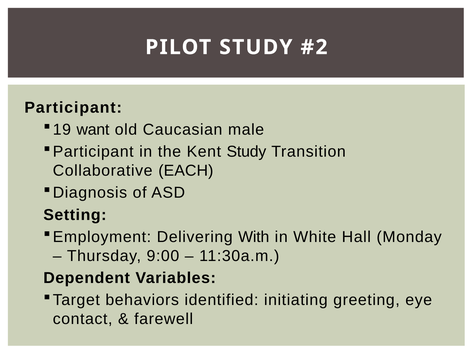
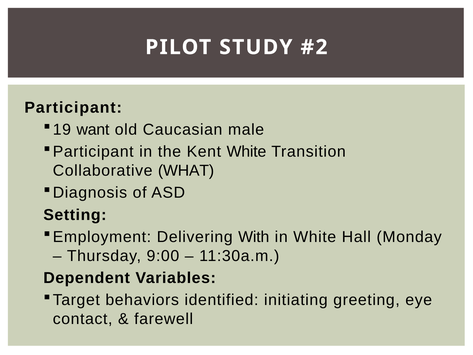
Kent Study: Study -> White
EACH: EACH -> WHAT
